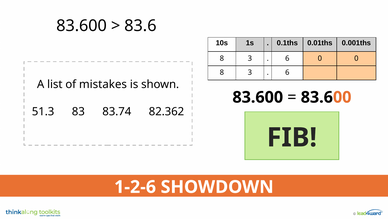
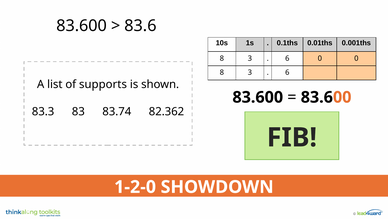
mistakes: mistakes -> supports
51.3: 51.3 -> 83.3
1-2-6: 1-2-6 -> 1-2-0
